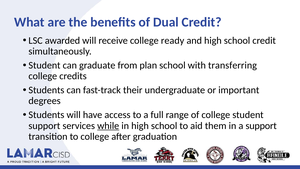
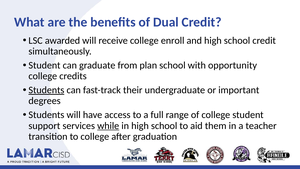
ready: ready -> enroll
transferring: transferring -> opportunity
Students at (46, 90) underline: none -> present
a support: support -> teacher
